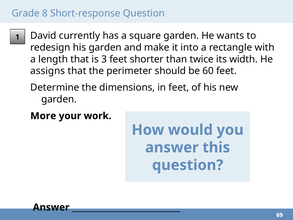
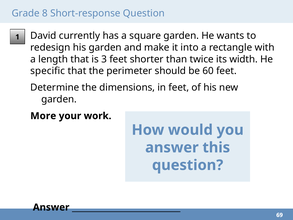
assigns: assigns -> specific
